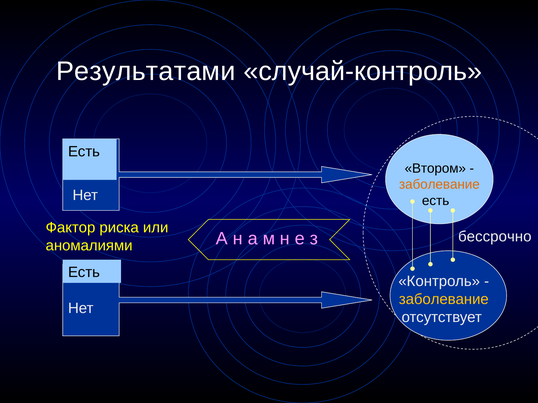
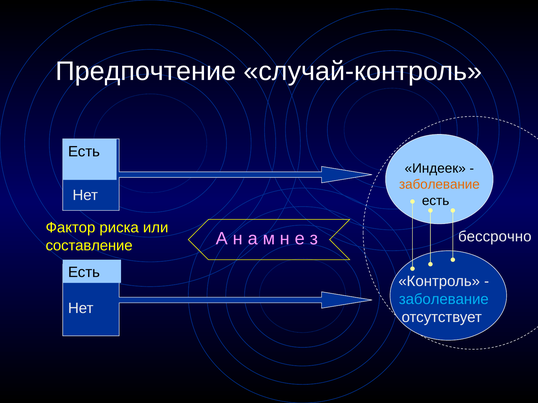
Результатами: Результатами -> Предпочтение
Втором: Втором -> Индеек
аномалиями: аномалиями -> составление
заболевание at (444, 300) colour: yellow -> light blue
